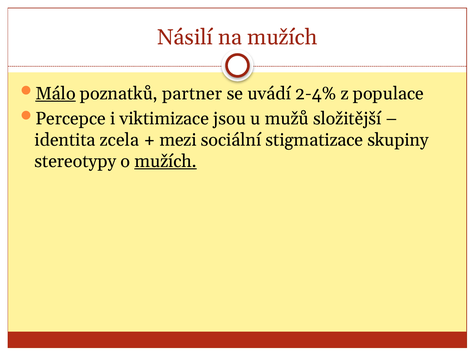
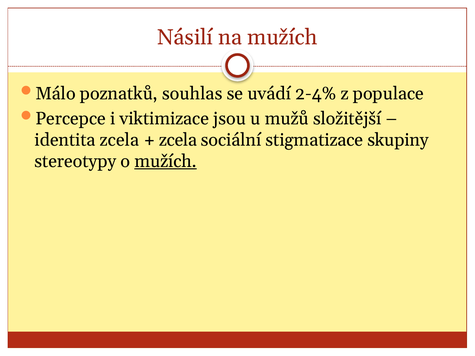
Málo underline: present -> none
partner: partner -> souhlas
mezi at (178, 140): mezi -> zcela
